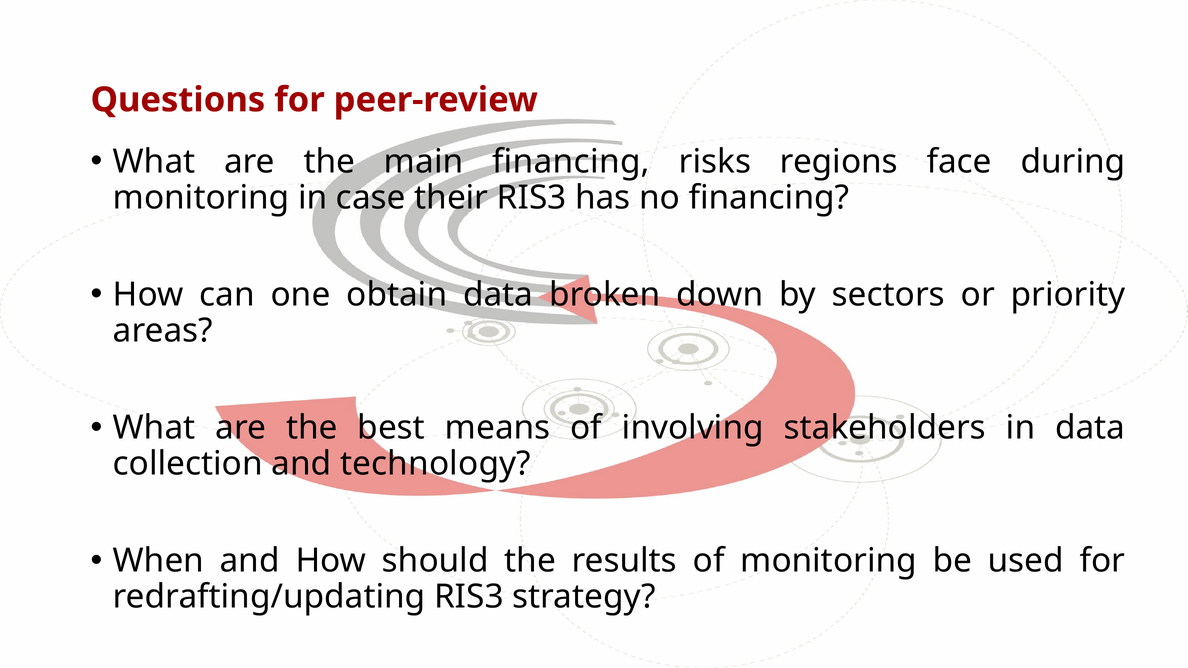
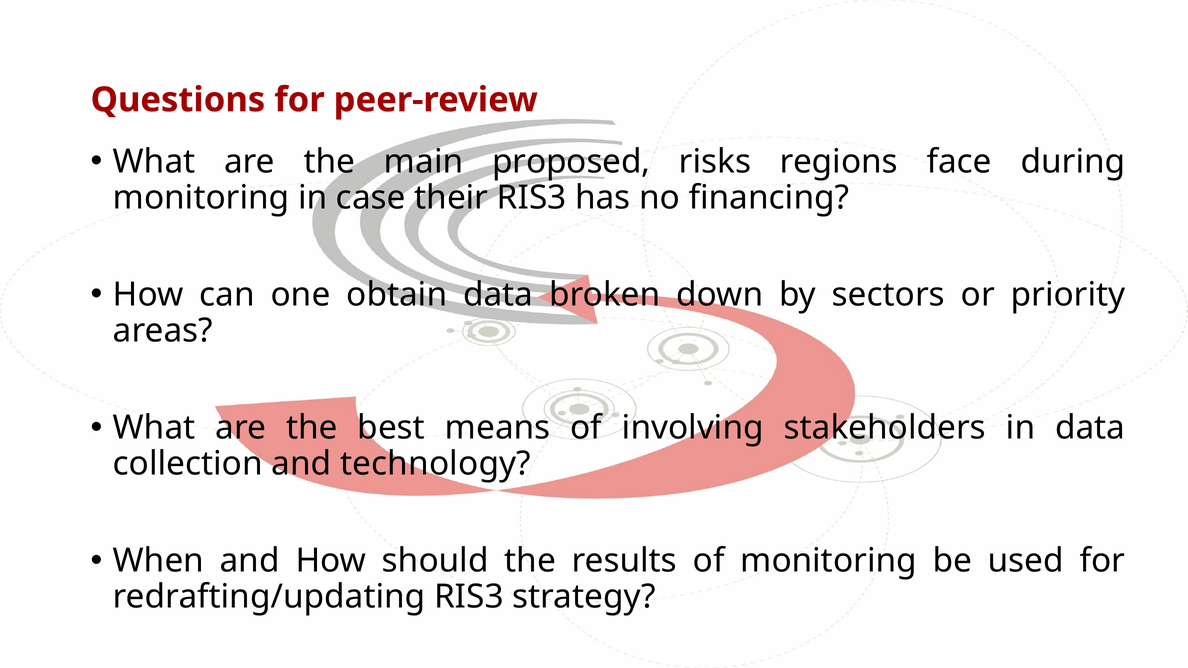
main financing: financing -> proposed
